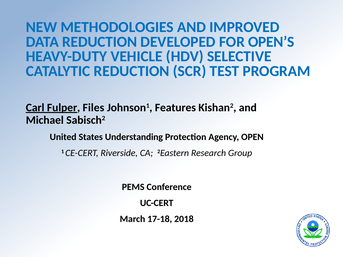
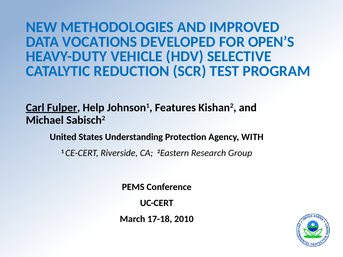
DATA REDUCTION: REDUCTION -> VOCATIONS
Files: Files -> Help
OPEN: OPEN -> WITH
2018: 2018 -> 2010
